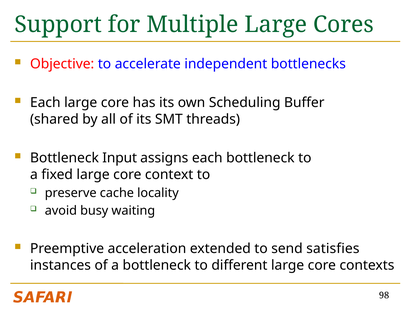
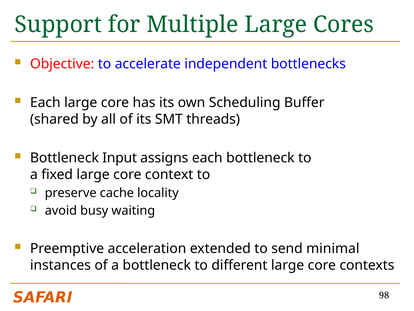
satisfies: satisfies -> minimal
